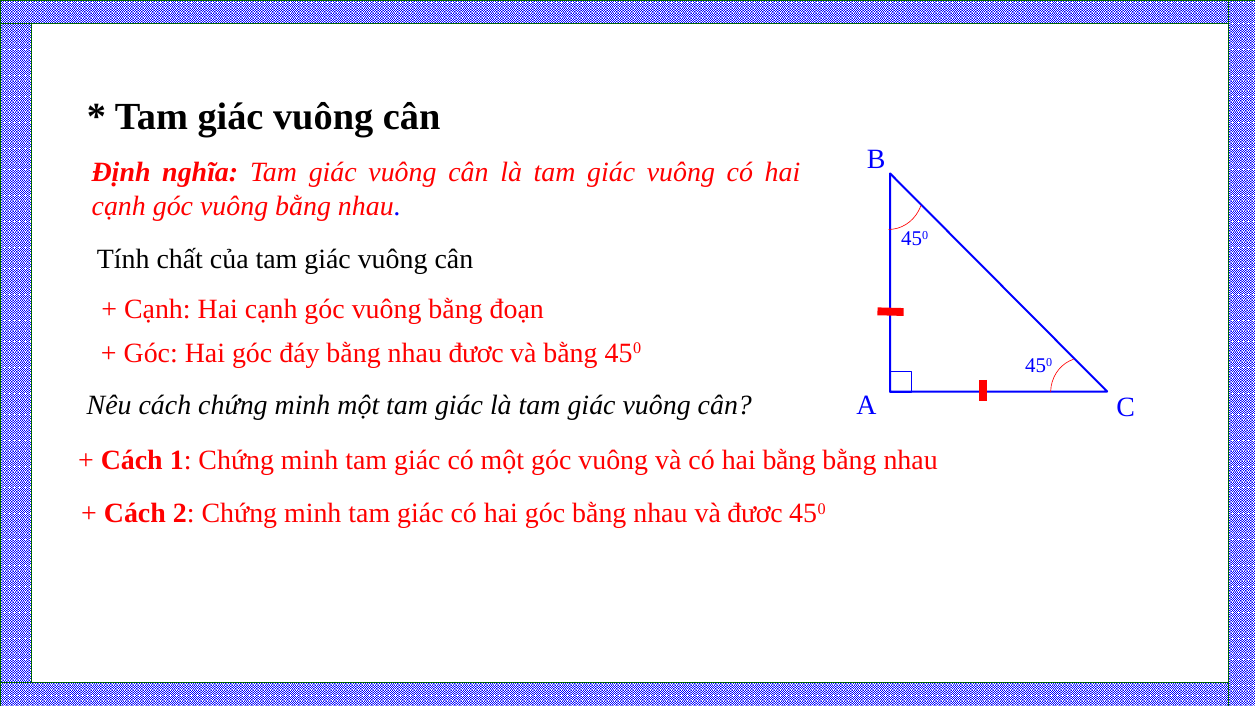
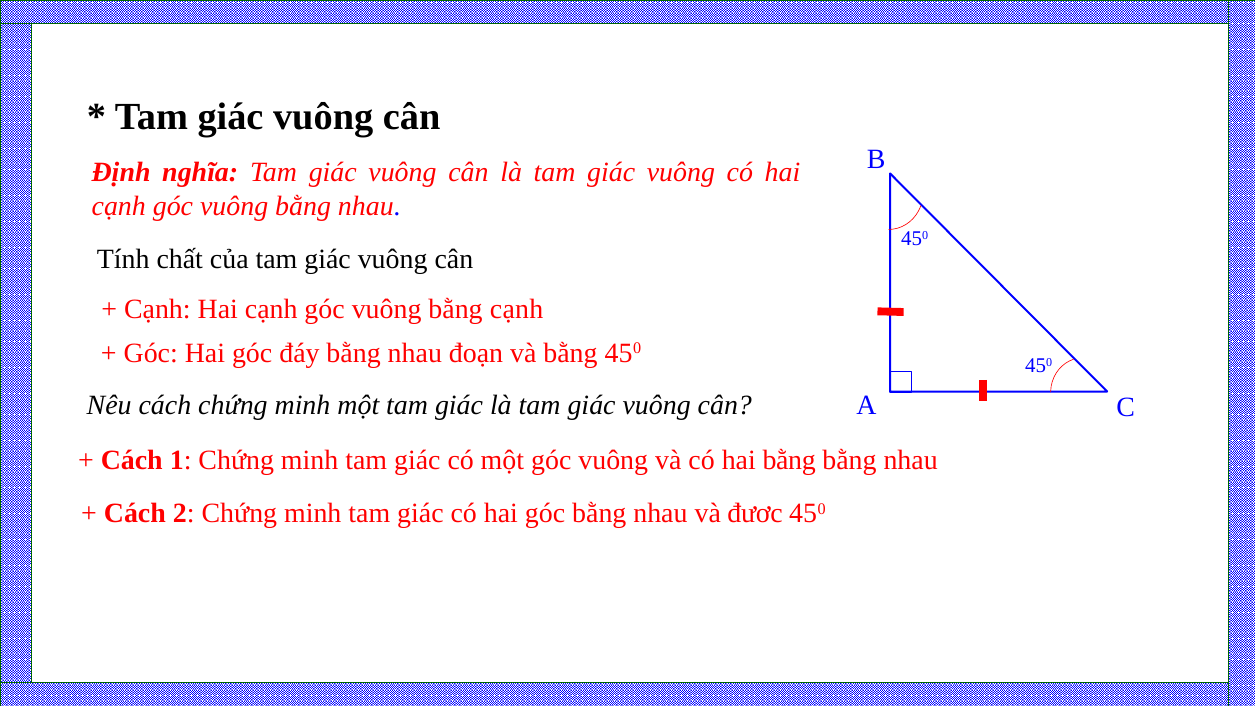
bằng đoạn: đoạn -> cạnh
nhau đươc: đươc -> đoạn
